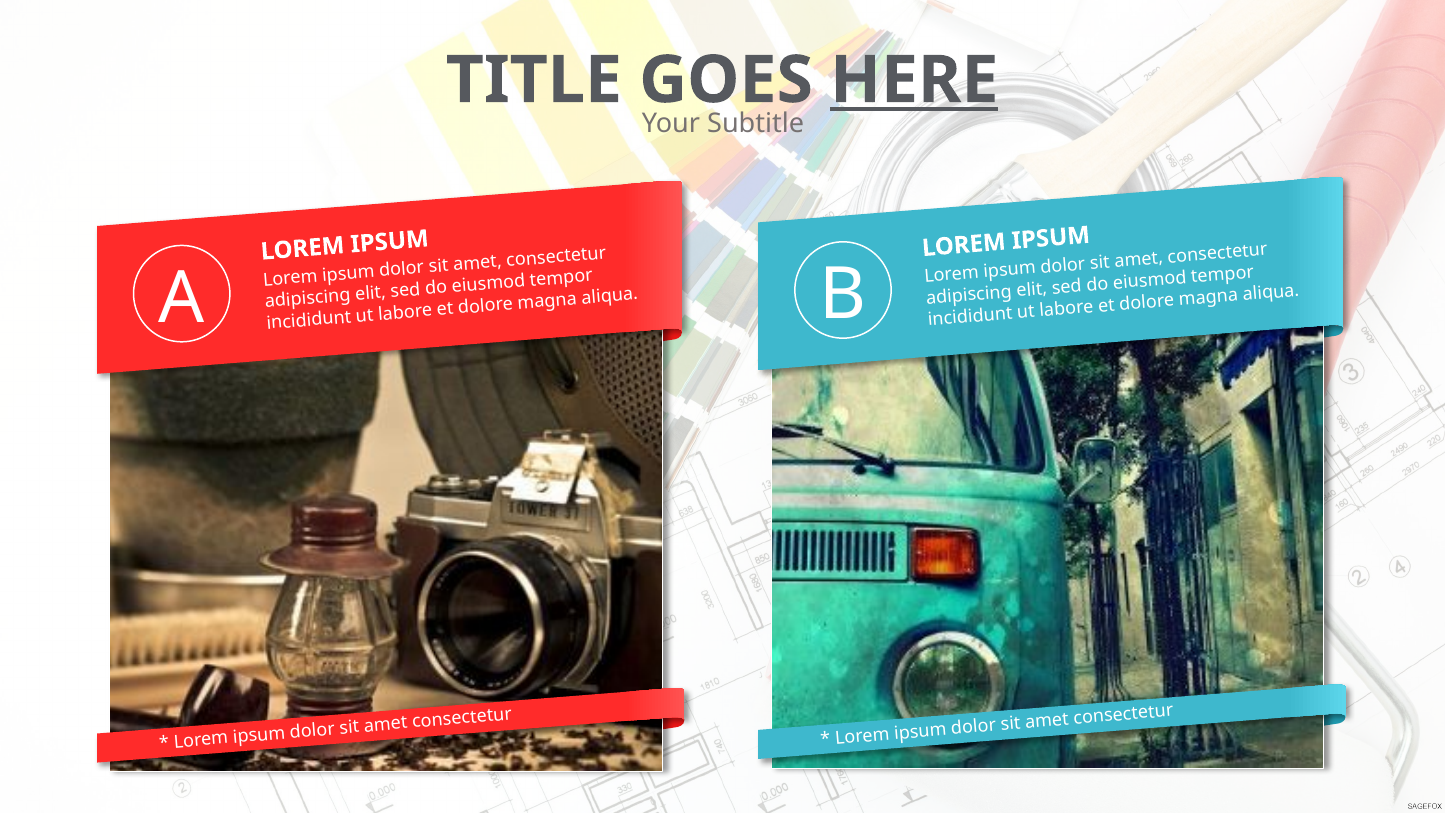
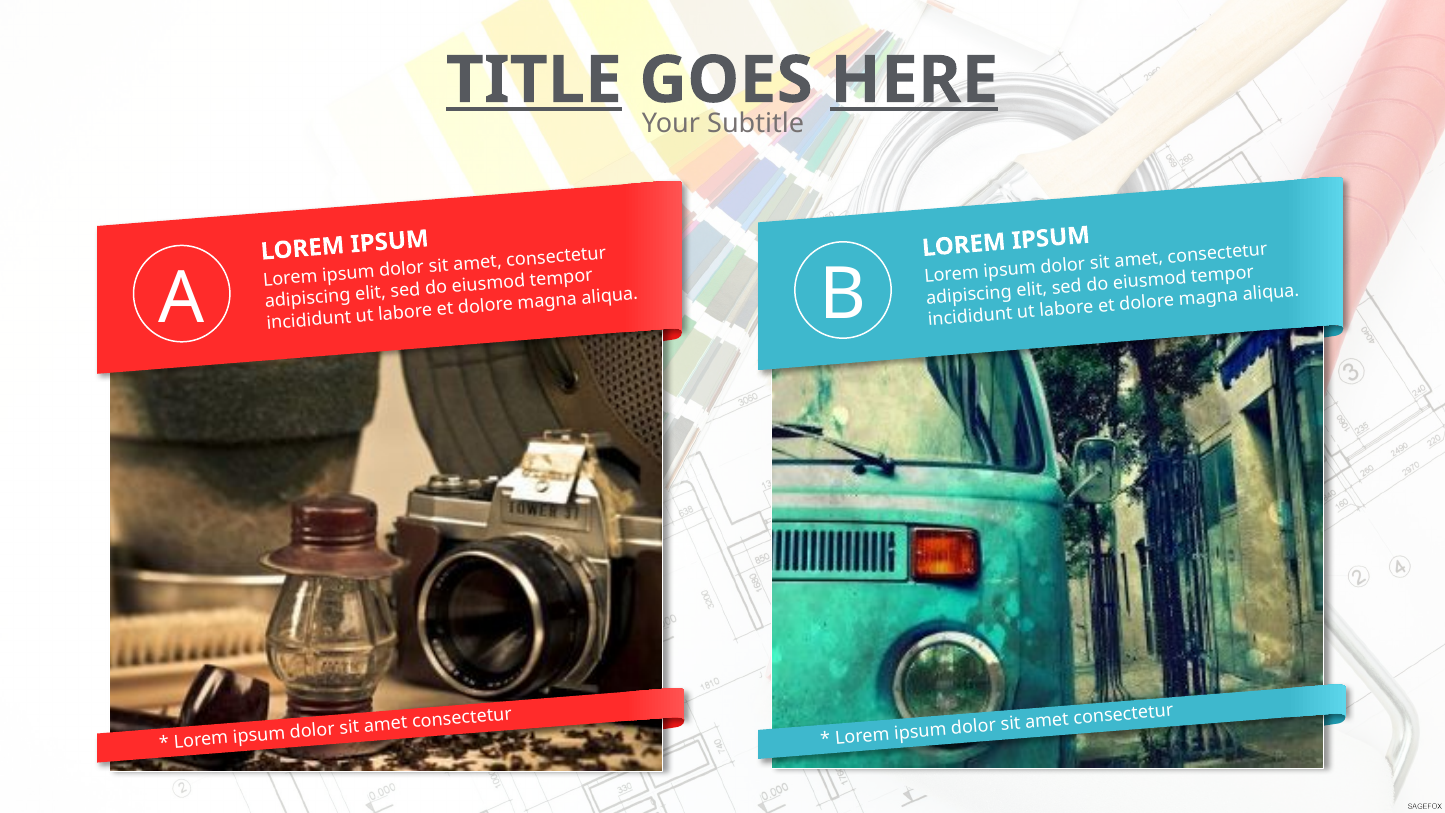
TITLE underline: none -> present
